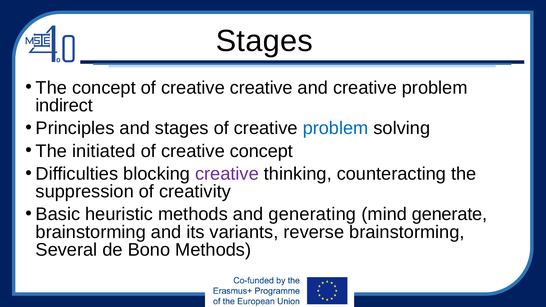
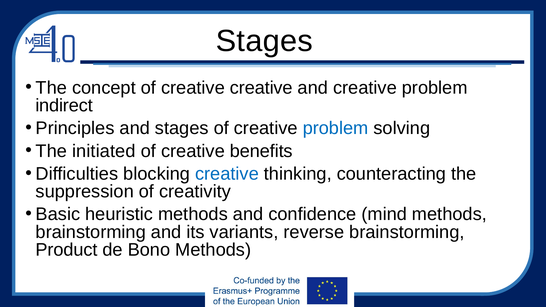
creative concept: concept -> benefits
creative at (227, 174) colour: purple -> blue
generating: generating -> confidence
mind generate: generate -> methods
Several: Several -> Product
